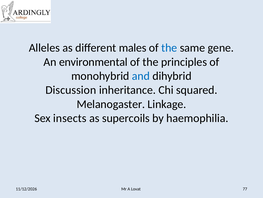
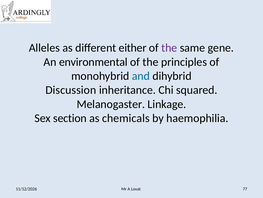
males: males -> either
the at (169, 48) colour: blue -> purple
insects: insects -> section
supercoils: supercoils -> chemicals
